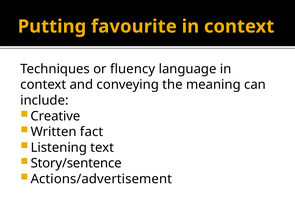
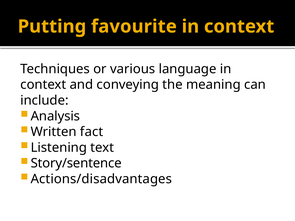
fluency: fluency -> various
Creative: Creative -> Analysis
Actions/advertisement: Actions/advertisement -> Actions/disadvantages
